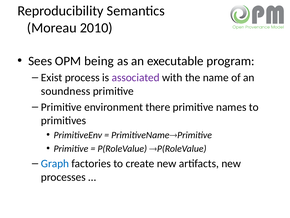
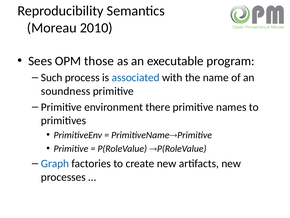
being: being -> those
Exist: Exist -> Such
associated colour: purple -> blue
